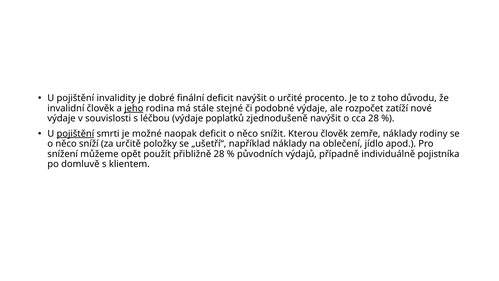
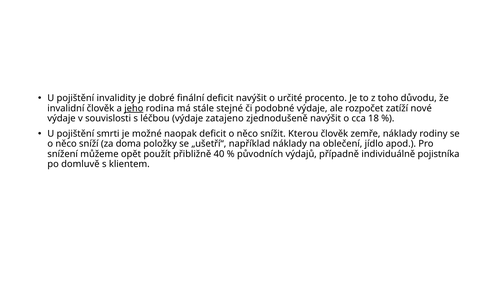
poplatků: poplatků -> zatajeno
cca 28: 28 -> 18
pojištění at (75, 134) underline: present -> none
určitě: určitě -> doma
přibližně 28: 28 -> 40
